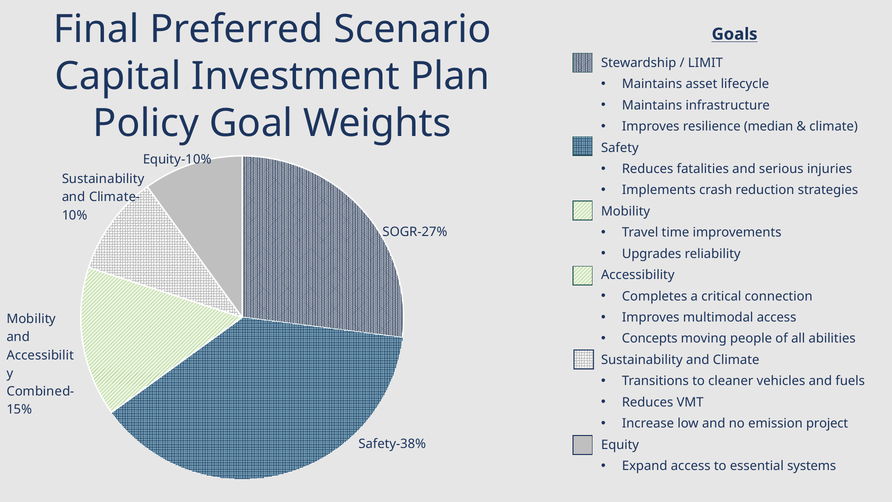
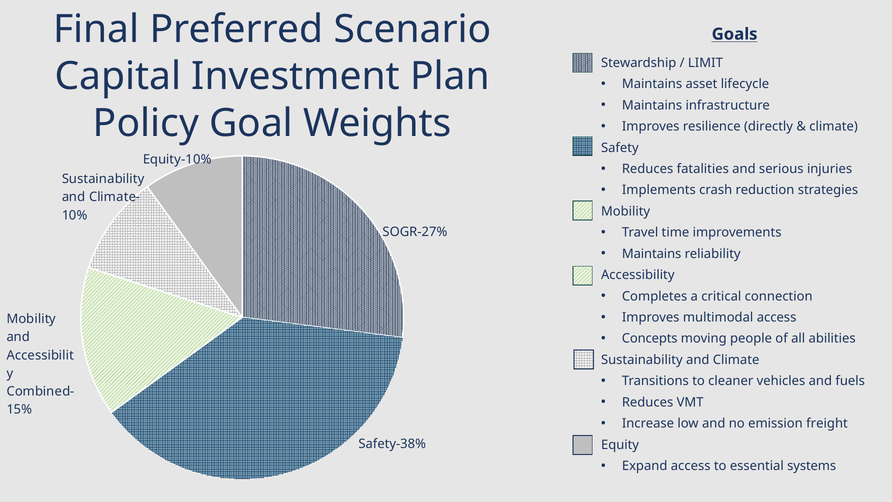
median: median -> directly
Upgrades at (652, 254): Upgrades -> Maintains
project: project -> freight
